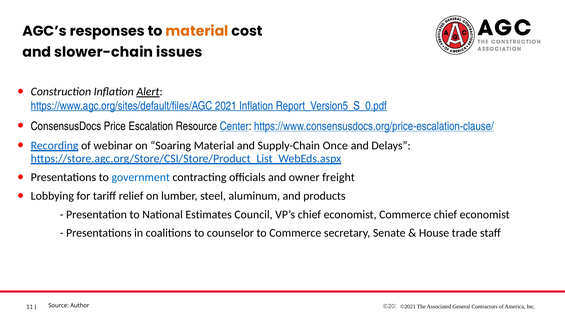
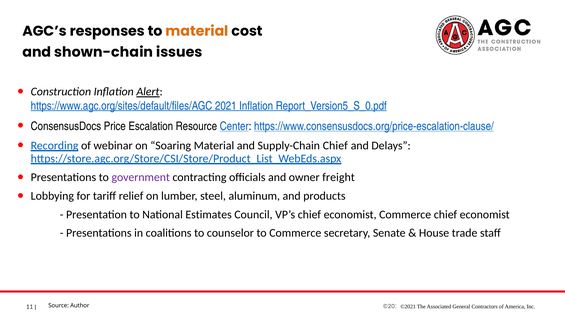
slower-chain: slower-chain -> shown-chain
Supply-Chain Once: Once -> Chief
government colour: blue -> purple
